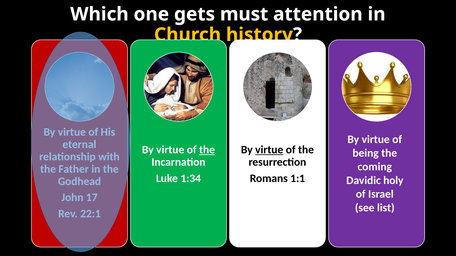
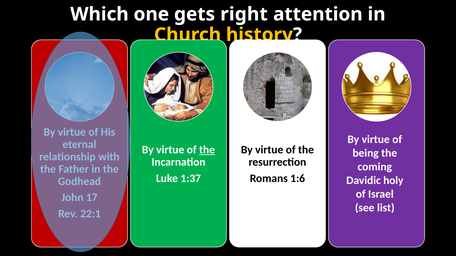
must: must -> right
virtue at (269, 150) underline: present -> none
1:34: 1:34 -> 1:37
1:1: 1:1 -> 1:6
